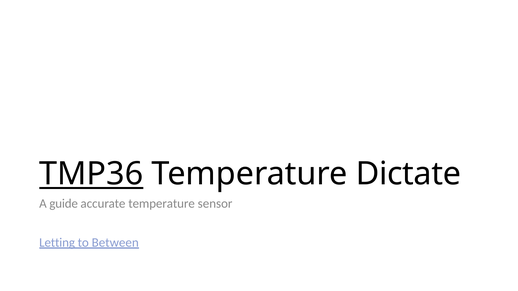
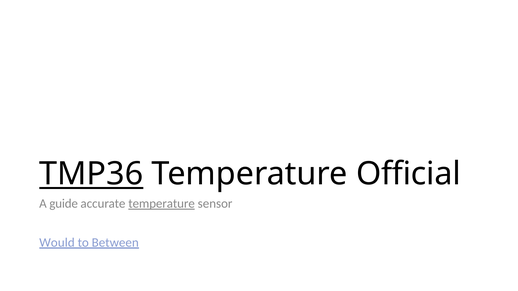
Dictate: Dictate -> Official
temperature at (162, 204) underline: none -> present
Letting: Letting -> Would
